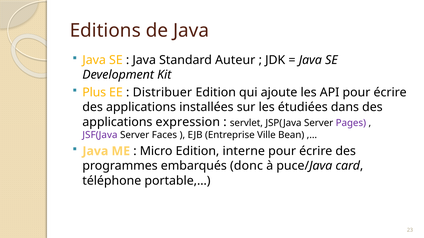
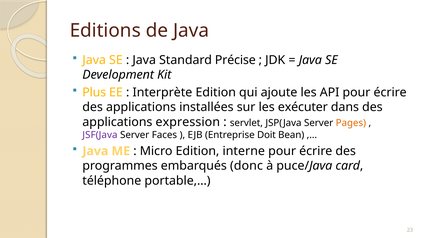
Auteur: Auteur -> Précise
Distribuer: Distribuer -> Interprète
étudiées: étudiées -> exécuter
Pages colour: purple -> orange
Ville: Ville -> Doit
